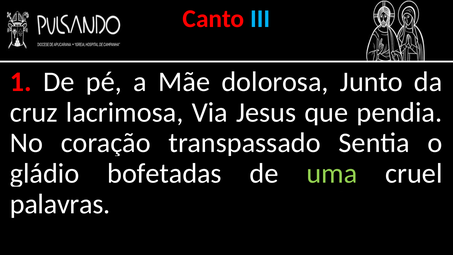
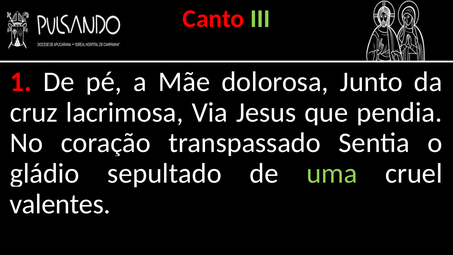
III colour: light blue -> light green
bofetadas: bofetadas -> sepultado
palavras: palavras -> valentes
